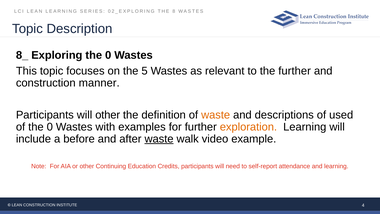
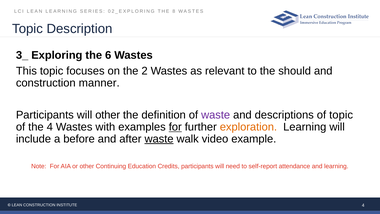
8_: 8_ -> 3_
Exploring the 0: 0 -> 6
5: 5 -> 2
the further: further -> should
waste at (216, 115) colour: orange -> purple
of used: used -> topic
of the 0: 0 -> 4
for at (175, 127) underline: none -> present
